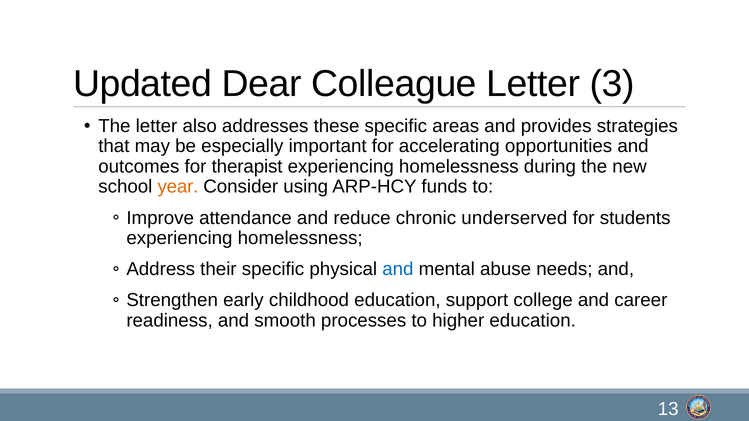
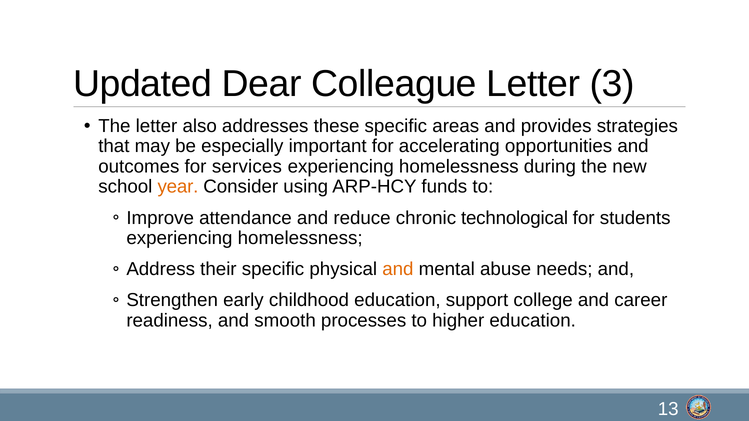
therapist: therapist -> services
underserved: underserved -> technological
and at (398, 269) colour: blue -> orange
